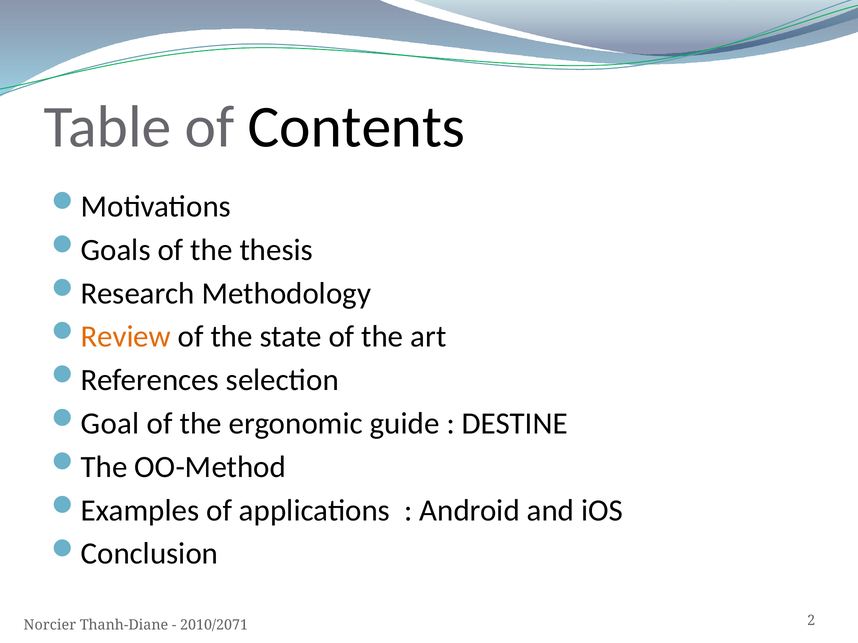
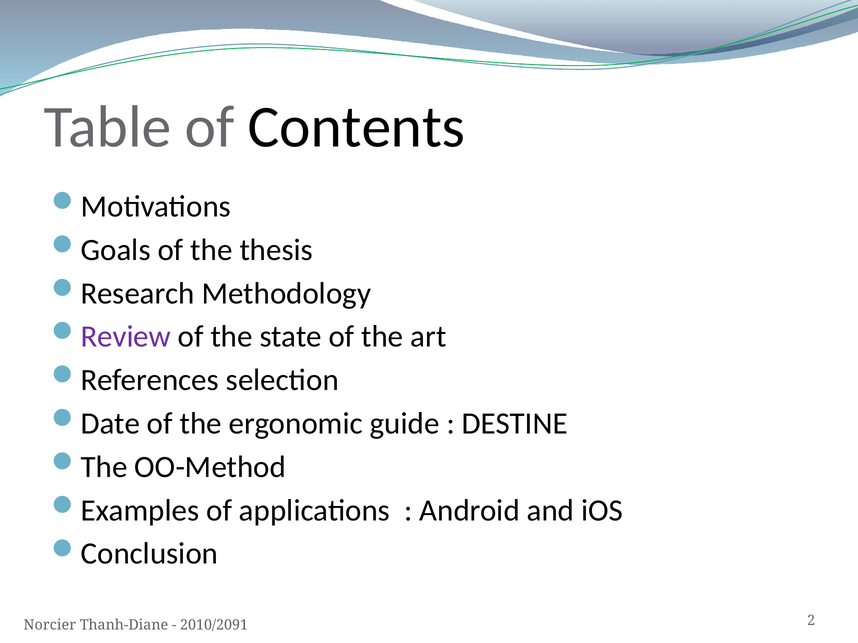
Review colour: orange -> purple
Goal: Goal -> Date
2010/2071: 2010/2071 -> 2010/2091
